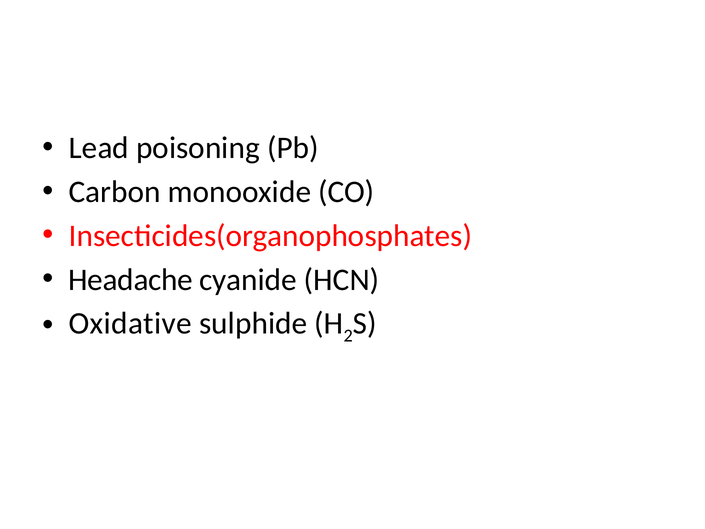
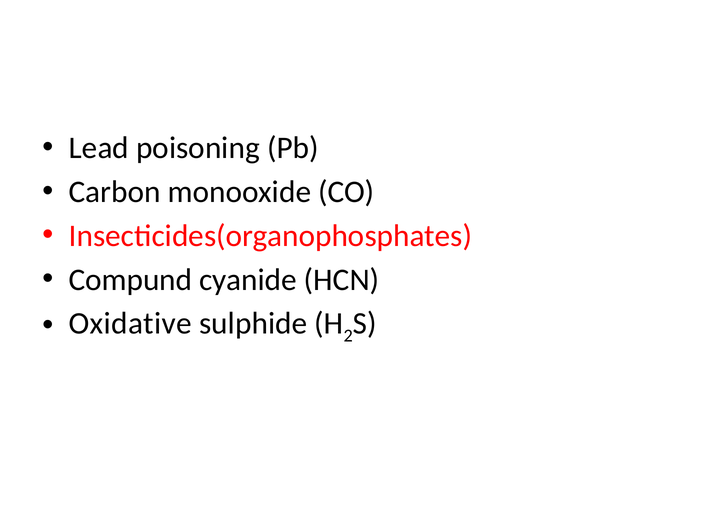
Headache: Headache -> Compund
